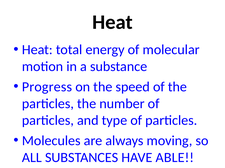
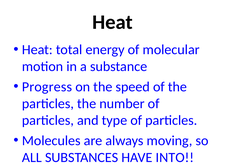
ABLE: ABLE -> INTO
